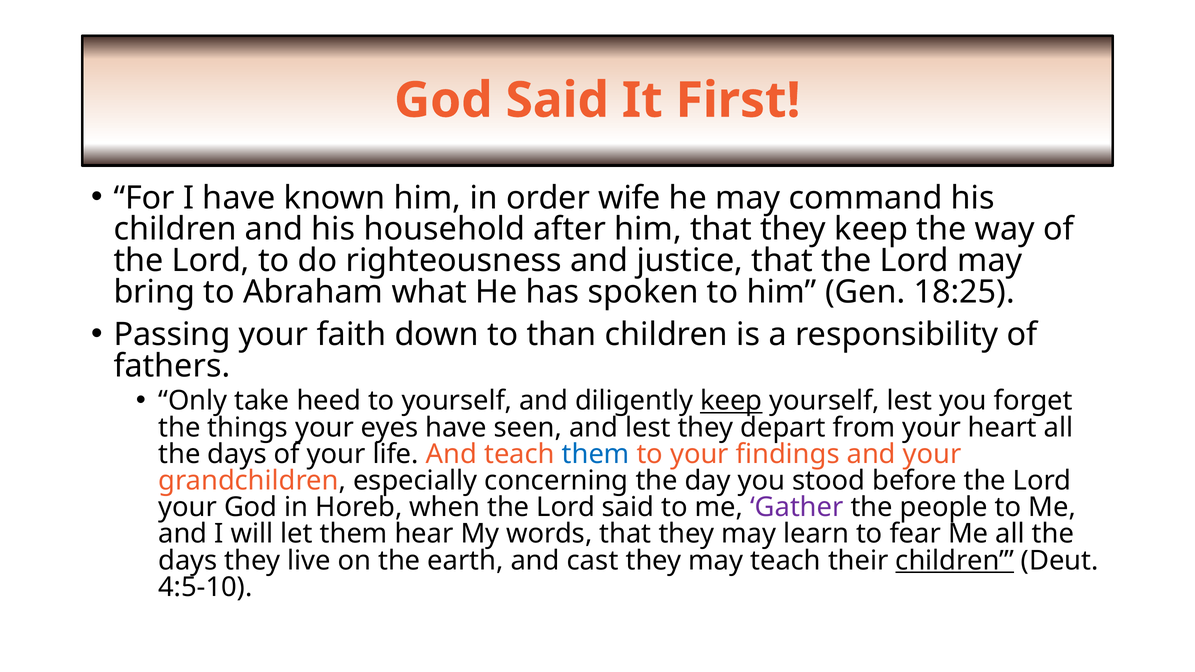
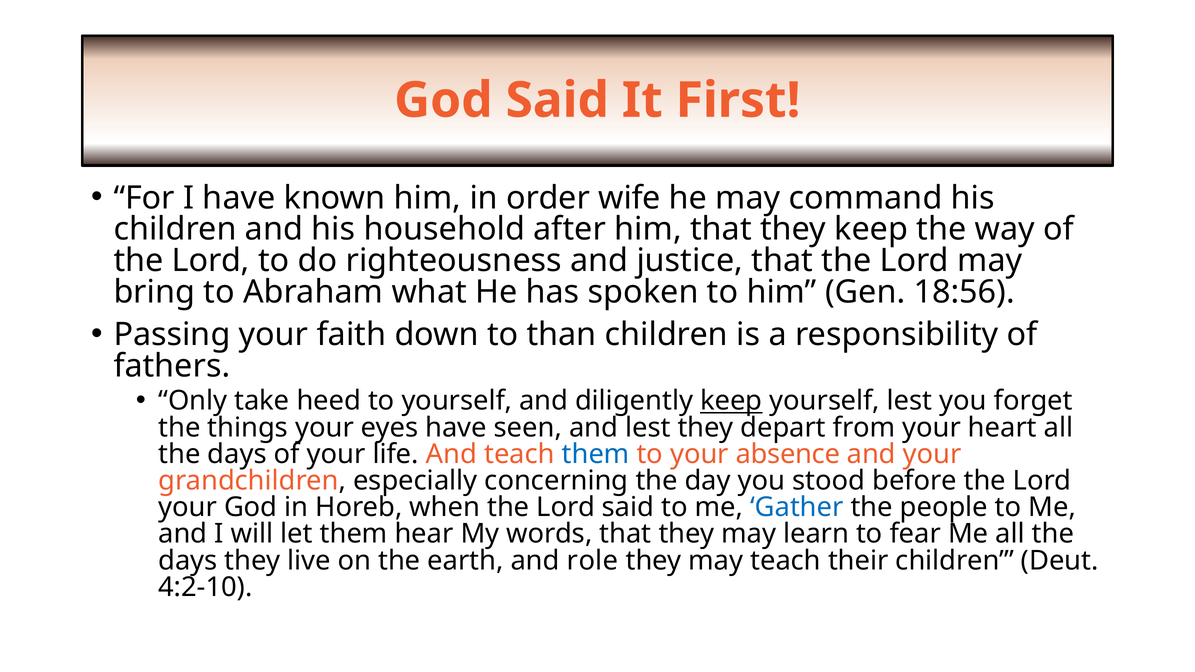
18:25: 18:25 -> 18:56
findings: findings -> absence
Gather colour: purple -> blue
cast: cast -> role
children at (955, 561) underline: present -> none
4:5-10: 4:5-10 -> 4:2-10
